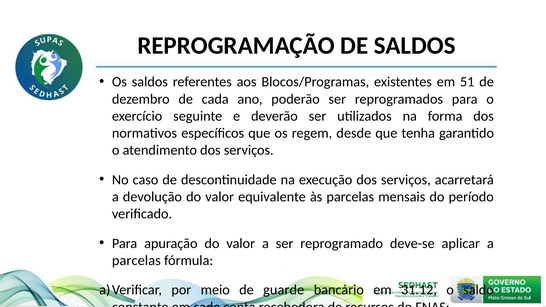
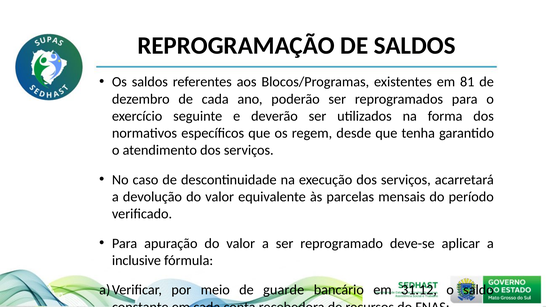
51: 51 -> 81
parcelas at (136, 260): parcelas -> inclusive
